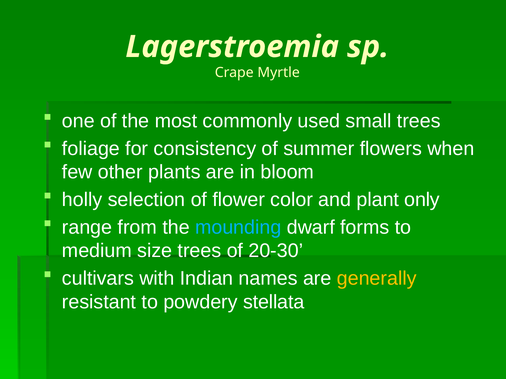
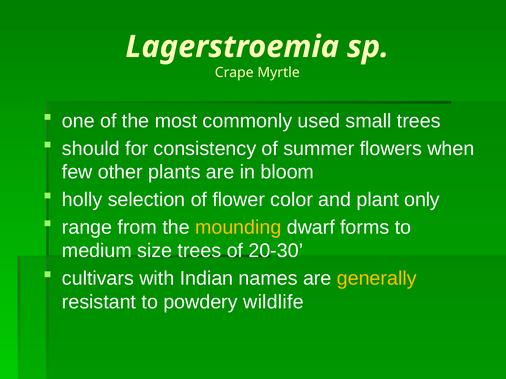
foliage: foliage -> should
mounding colour: light blue -> yellow
stellata: stellata -> wildlife
